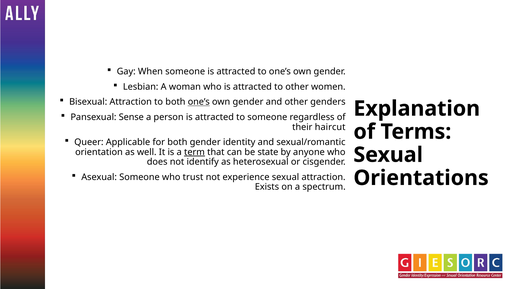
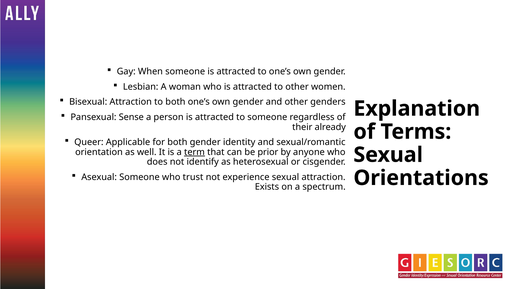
one’s at (199, 102) underline: present -> none
haircut: haircut -> already
state: state -> prior
